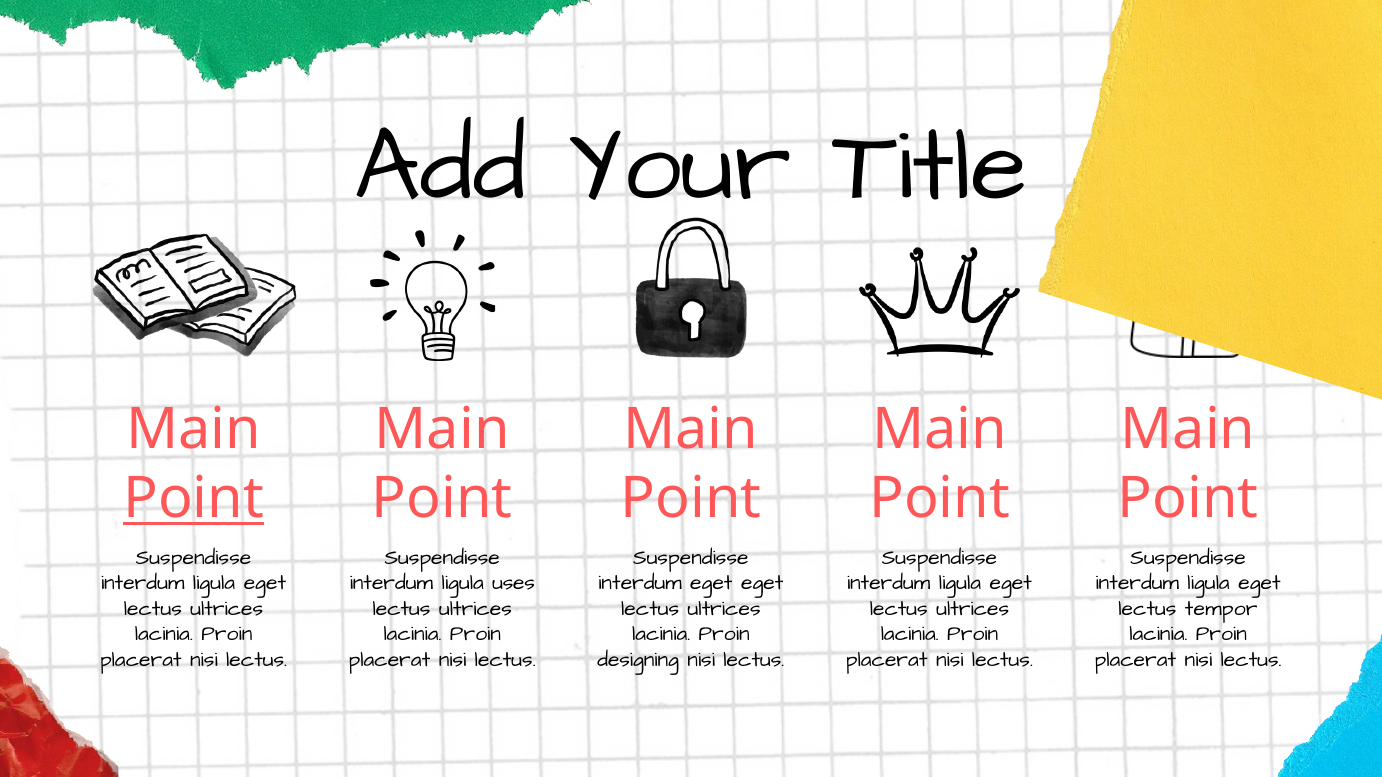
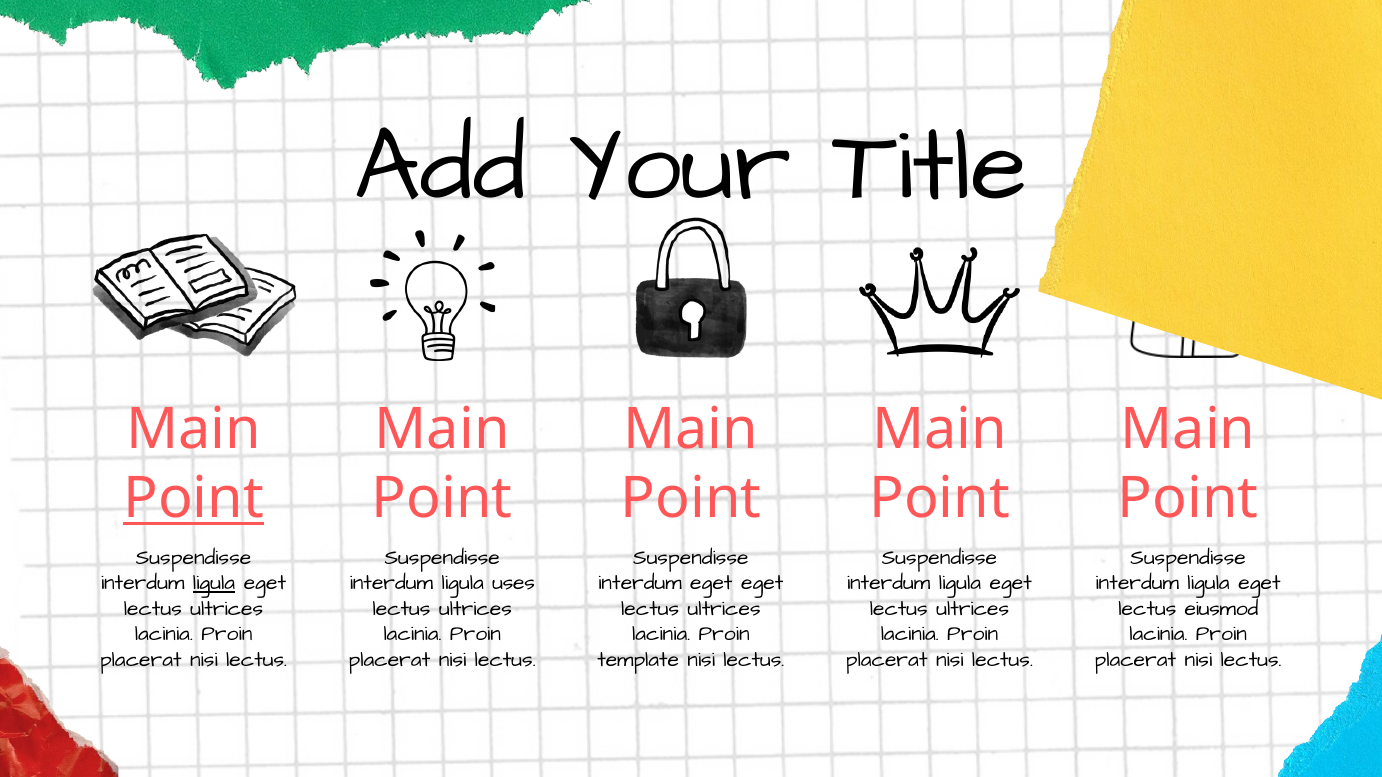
ligula at (214, 583) underline: none -> present
tempor: tempor -> eiusmod
designing: designing -> template
